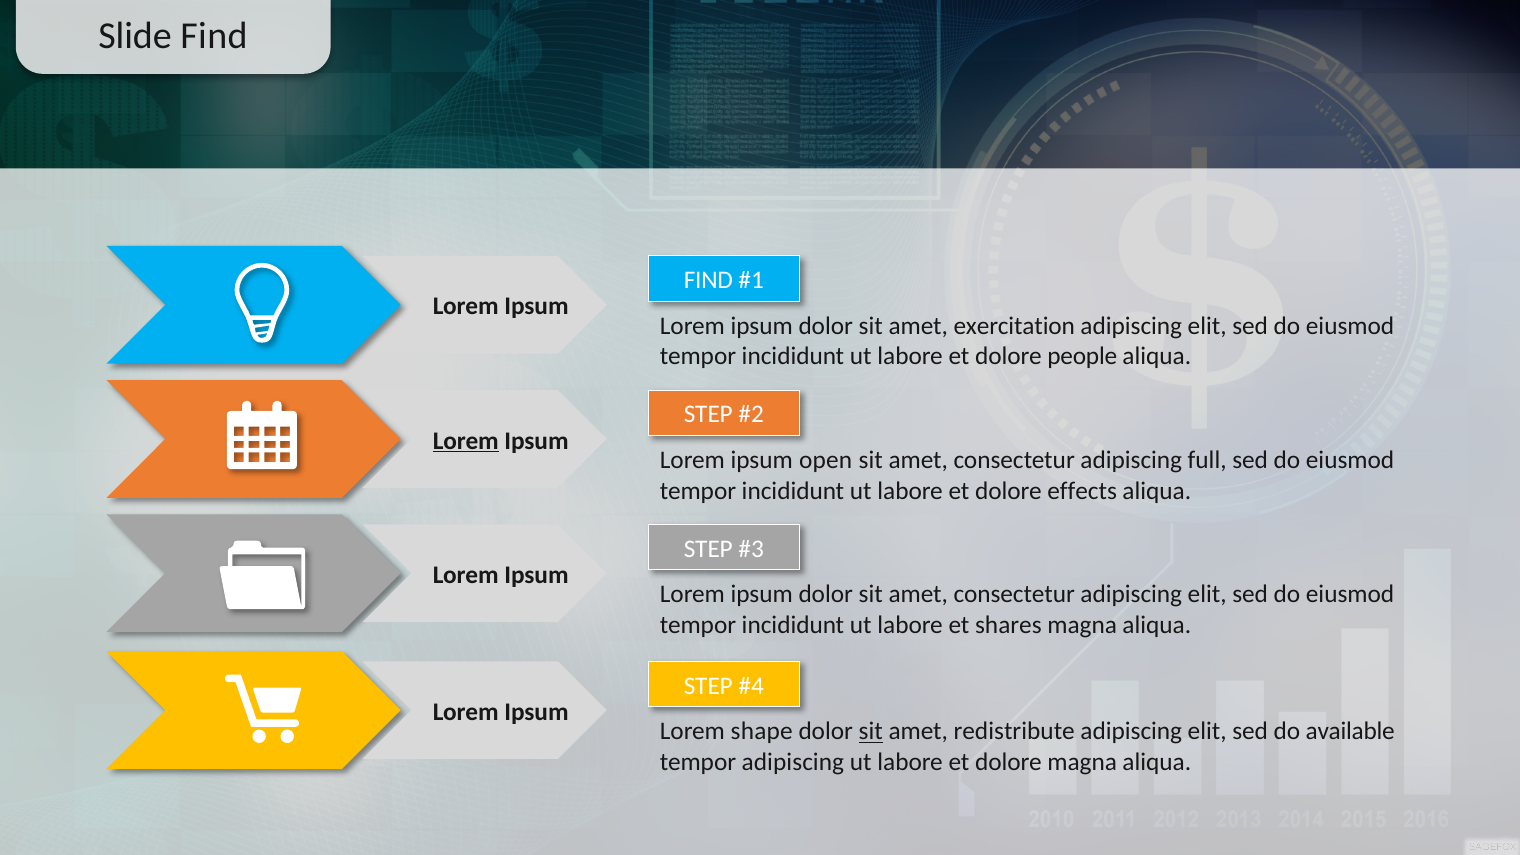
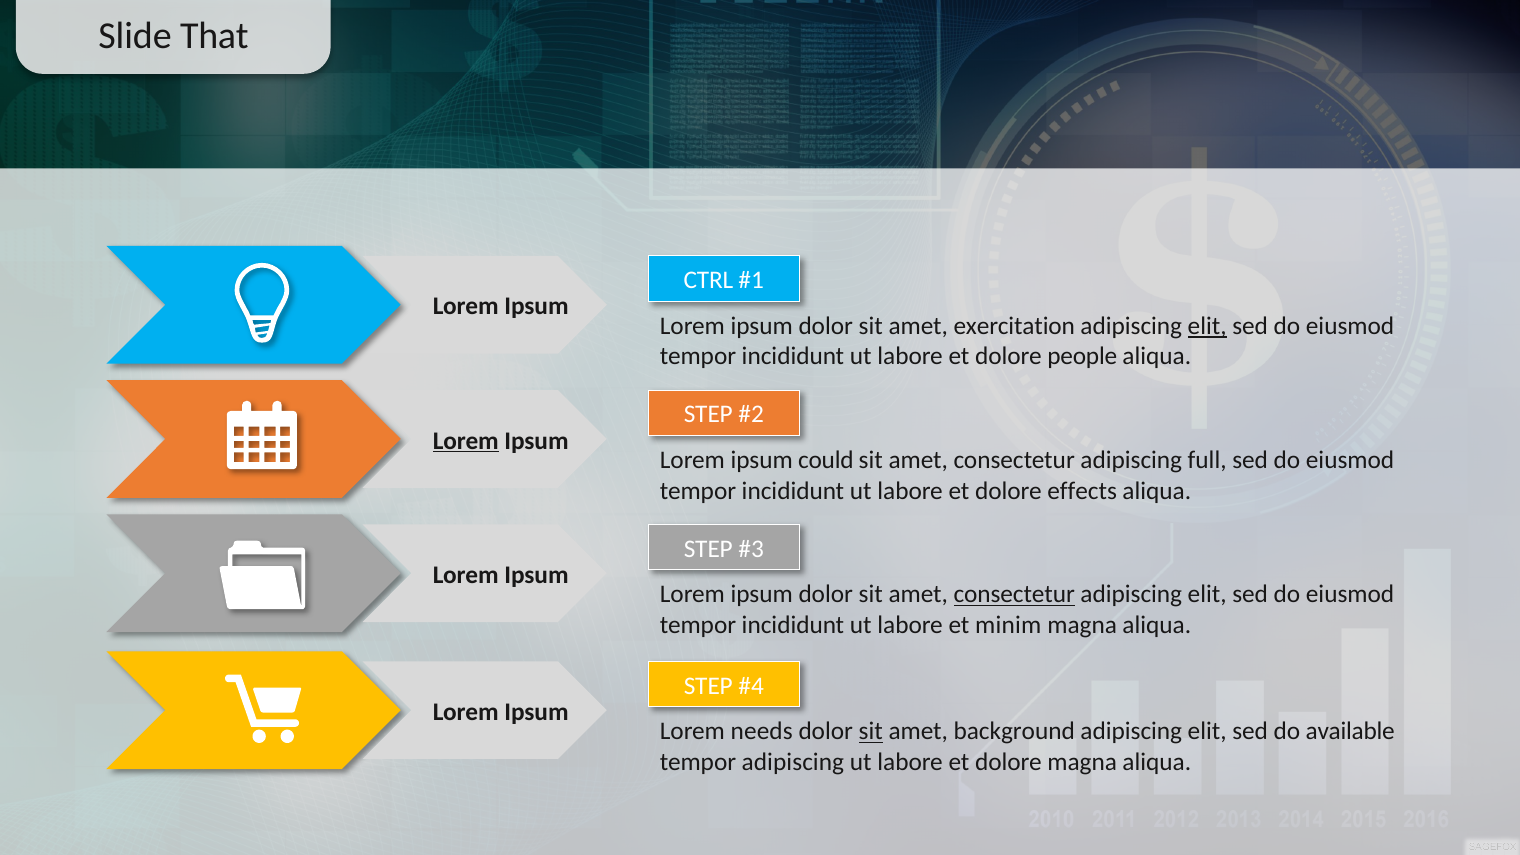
Slide Find: Find -> That
FIND at (708, 280): FIND -> CTRL
elit at (1207, 326) underline: none -> present
open: open -> could
consectetur at (1014, 594) underline: none -> present
shares: shares -> minim
shape: shape -> needs
redistribute: redistribute -> background
